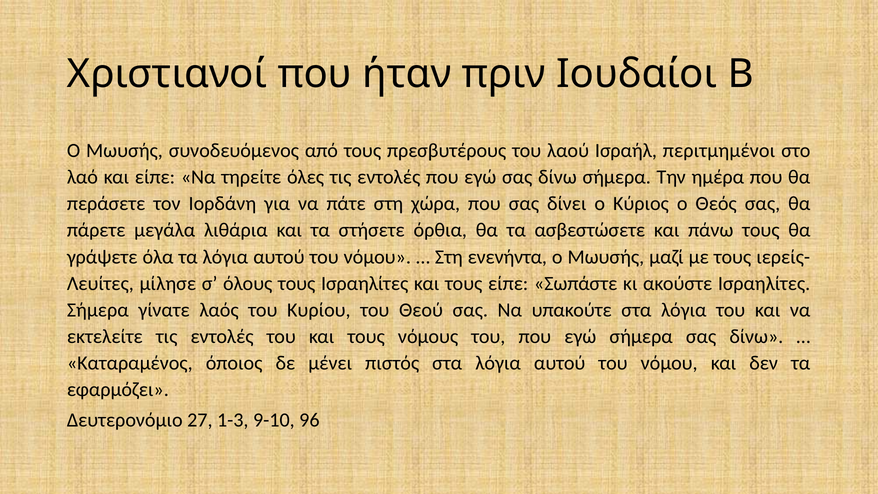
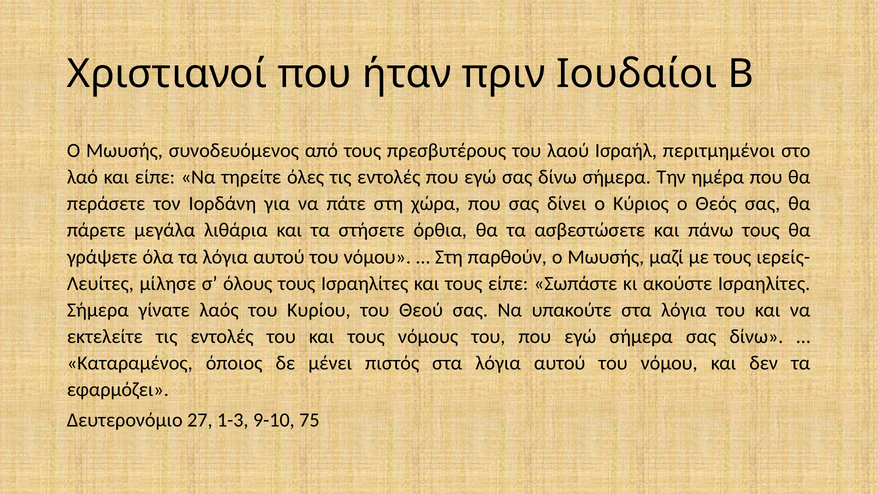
ενενήντα: ενενήντα -> παρθούν
96: 96 -> 75
